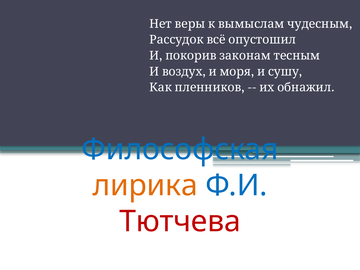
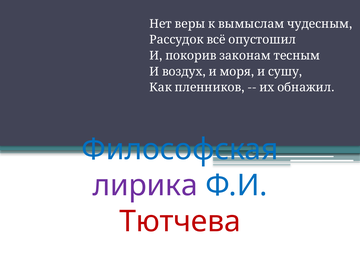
лирика colour: orange -> purple
